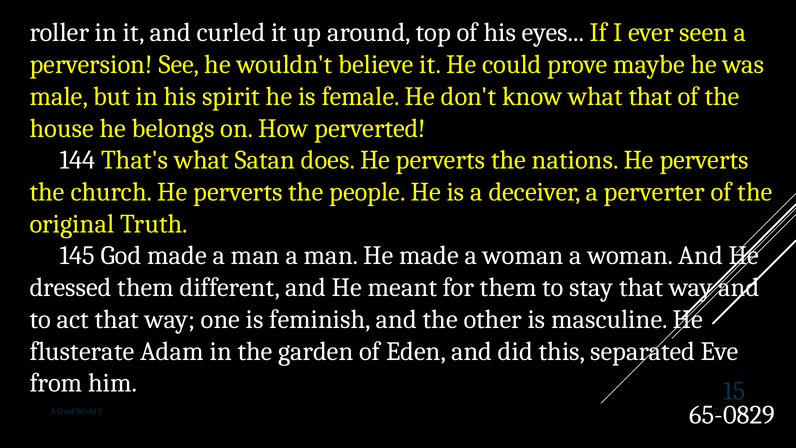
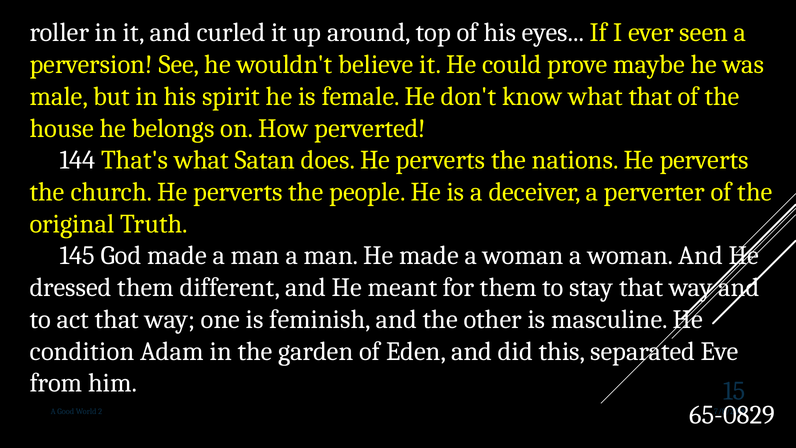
flusterate: flusterate -> condition
